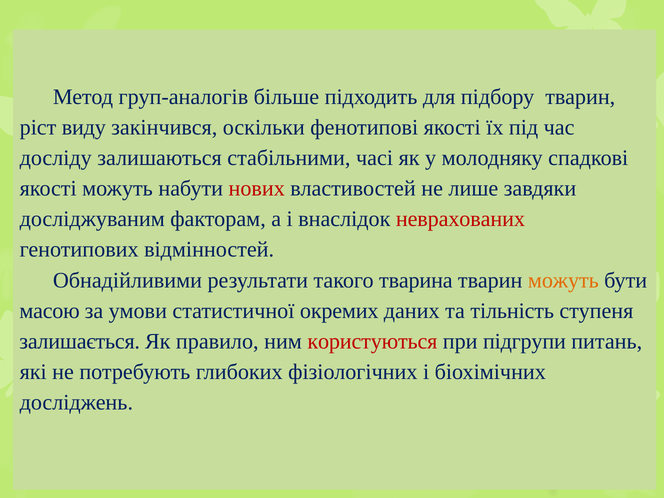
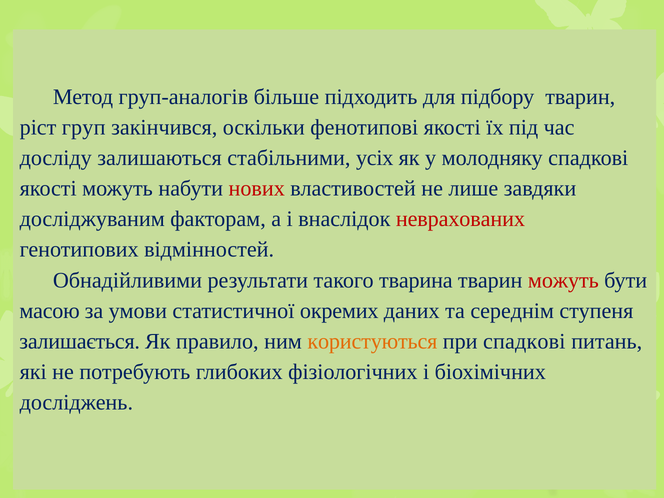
виду: виду -> груп
часі: часі -> усіх
можуть at (563, 280) colour: orange -> red
тільність: тільність -> середнім
користуються colour: red -> orange
при підгрупи: підгрупи -> спадкові
